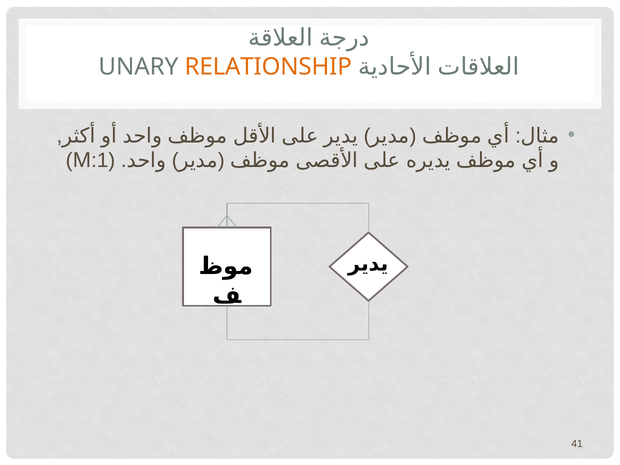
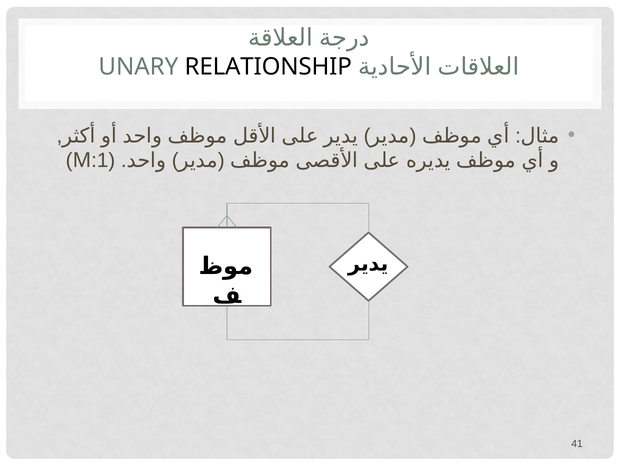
RELATIONSHIP colour: orange -> black
